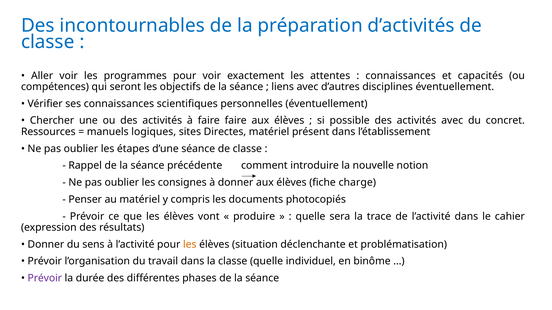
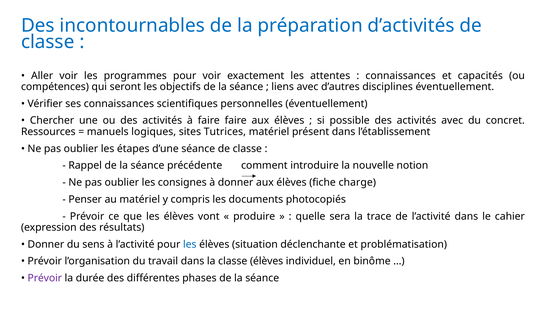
Directes: Directes -> Tutrices
les at (190, 245) colour: orange -> blue
classe quelle: quelle -> élèves
